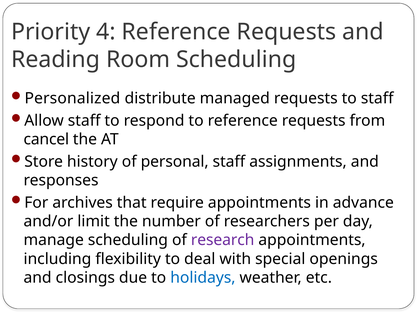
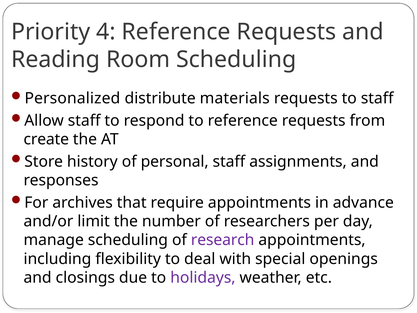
managed: managed -> materials
cancel: cancel -> create
holidays colour: blue -> purple
